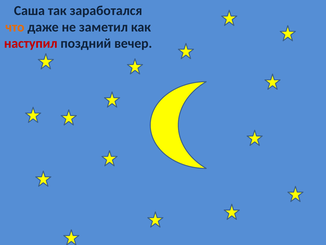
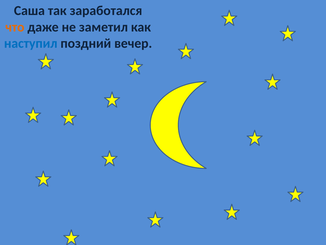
наступил colour: red -> blue
